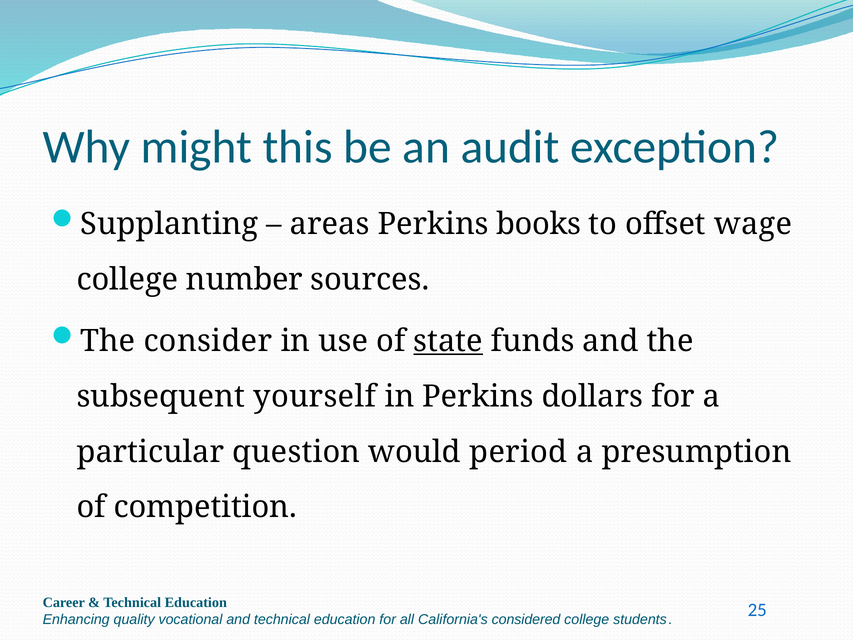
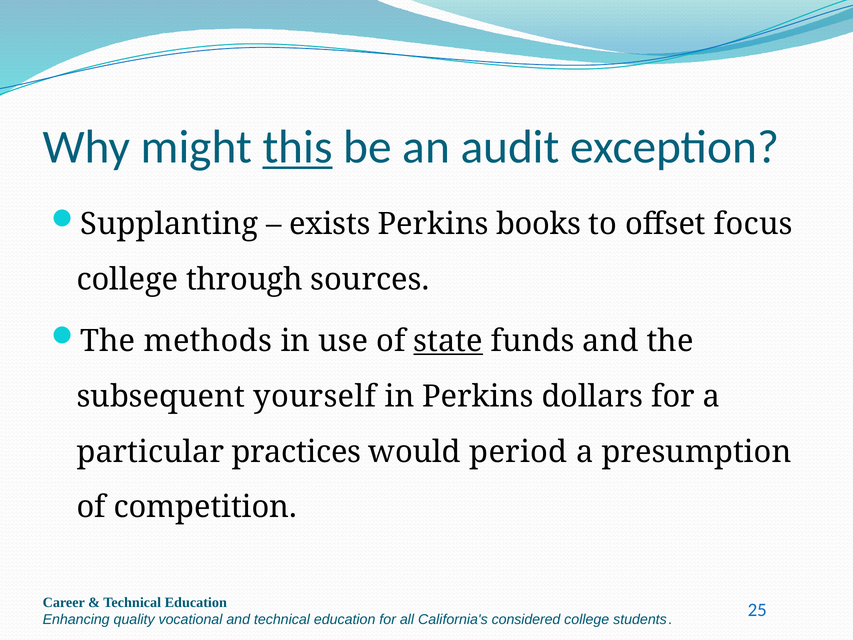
this underline: none -> present
areas: areas -> exists
wage: wage -> focus
number: number -> through
consider: consider -> methods
question: question -> practices
